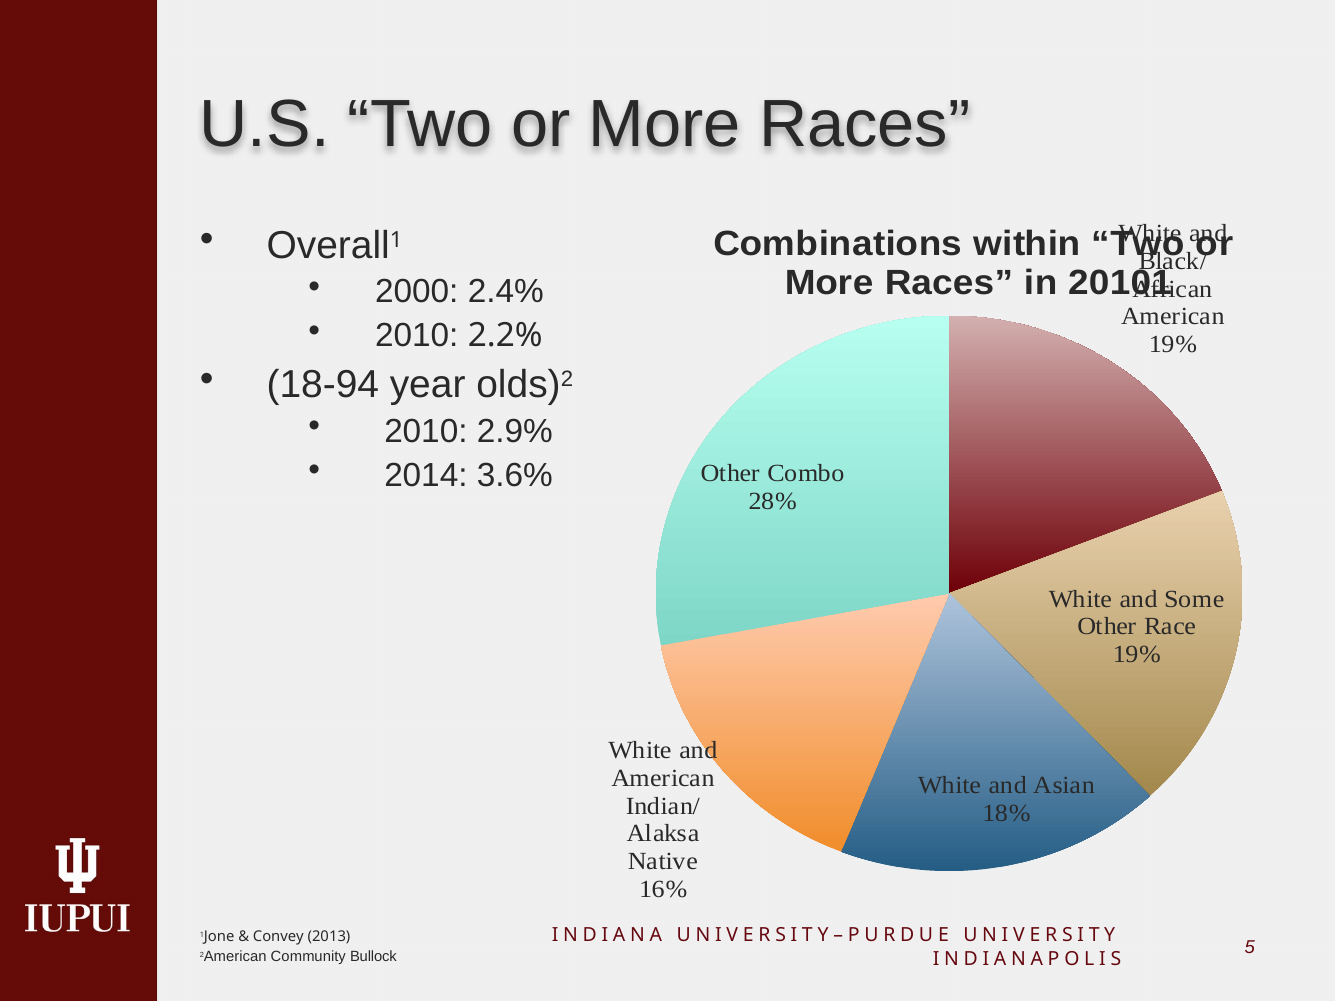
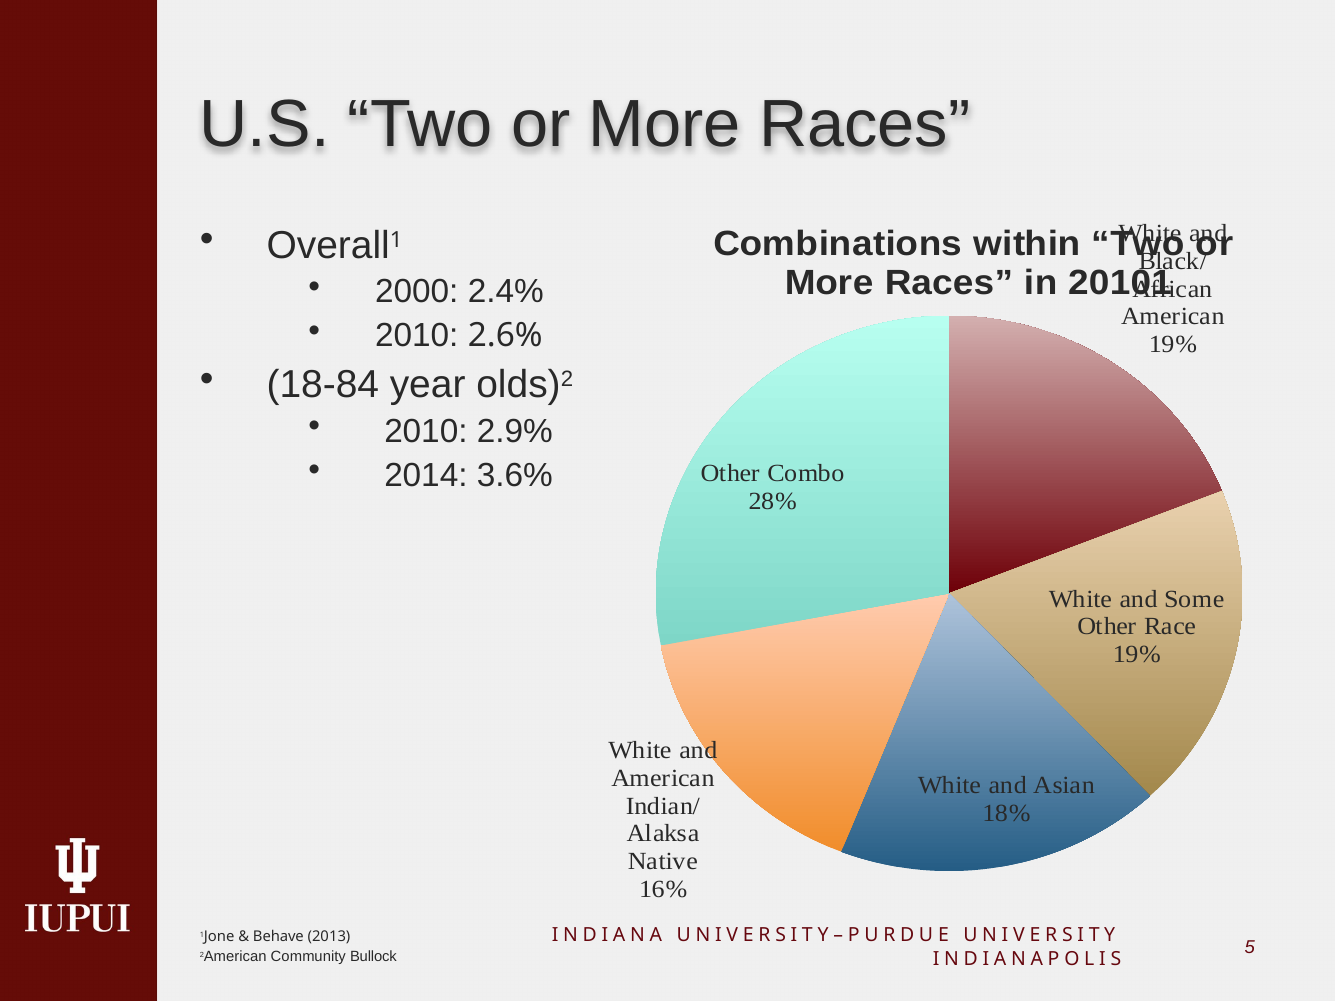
2.2%: 2.2% -> 2.6%
18-94: 18-94 -> 18-84
Convey: Convey -> Behave
